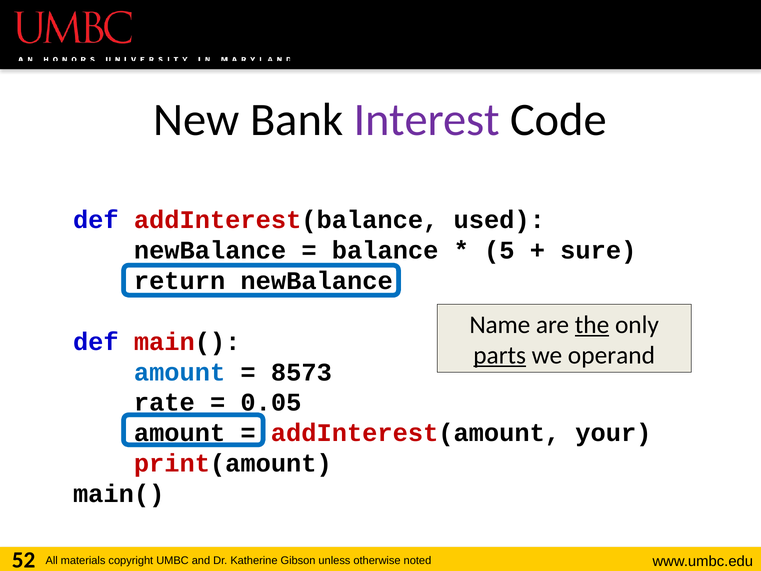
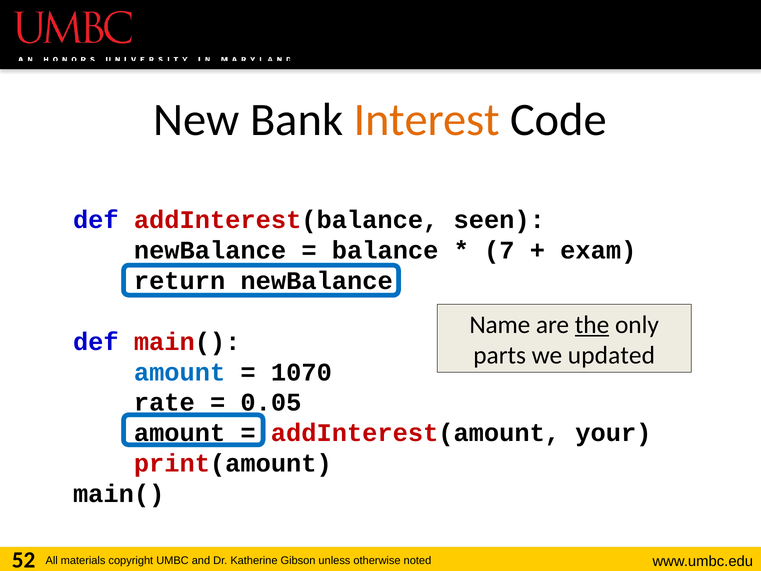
Interest colour: purple -> orange
used: used -> seen
5: 5 -> 7
sure: sure -> exam
parts underline: present -> none
operand: operand -> updated
8573: 8573 -> 1070
